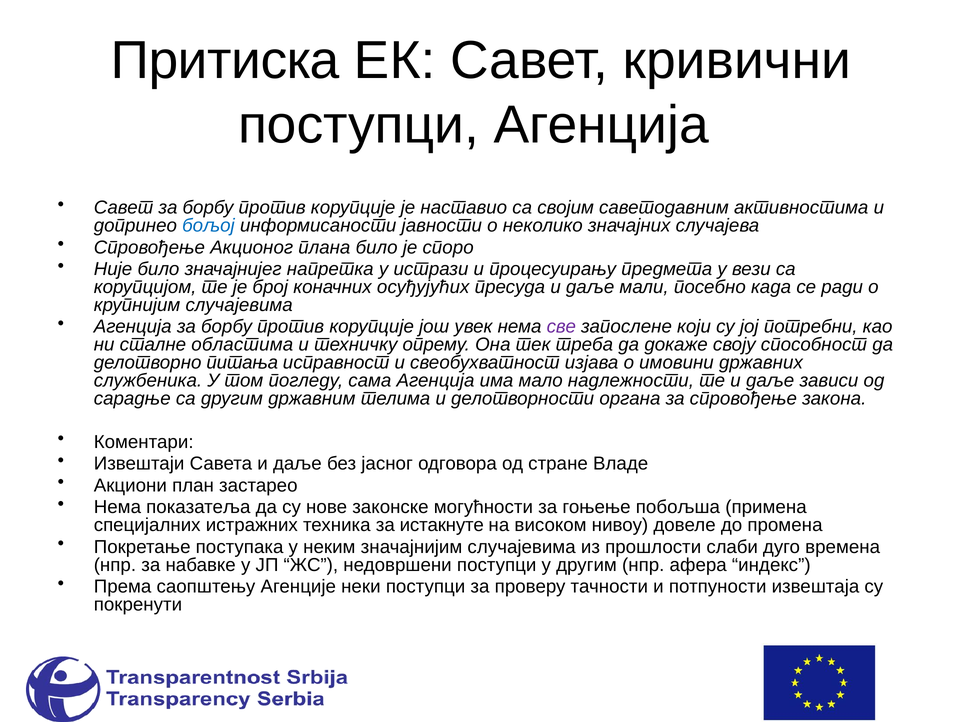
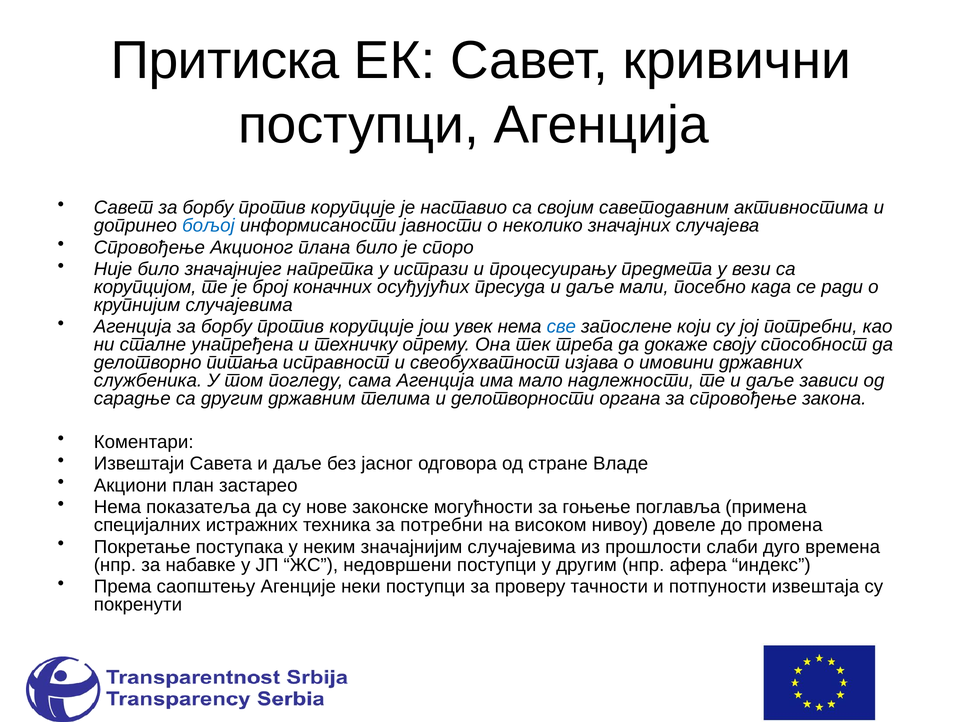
све colour: purple -> blue
областима: областима -> унапређена
побољша: побољша -> поглавља
за истакнуте: истакнуте -> потребни
